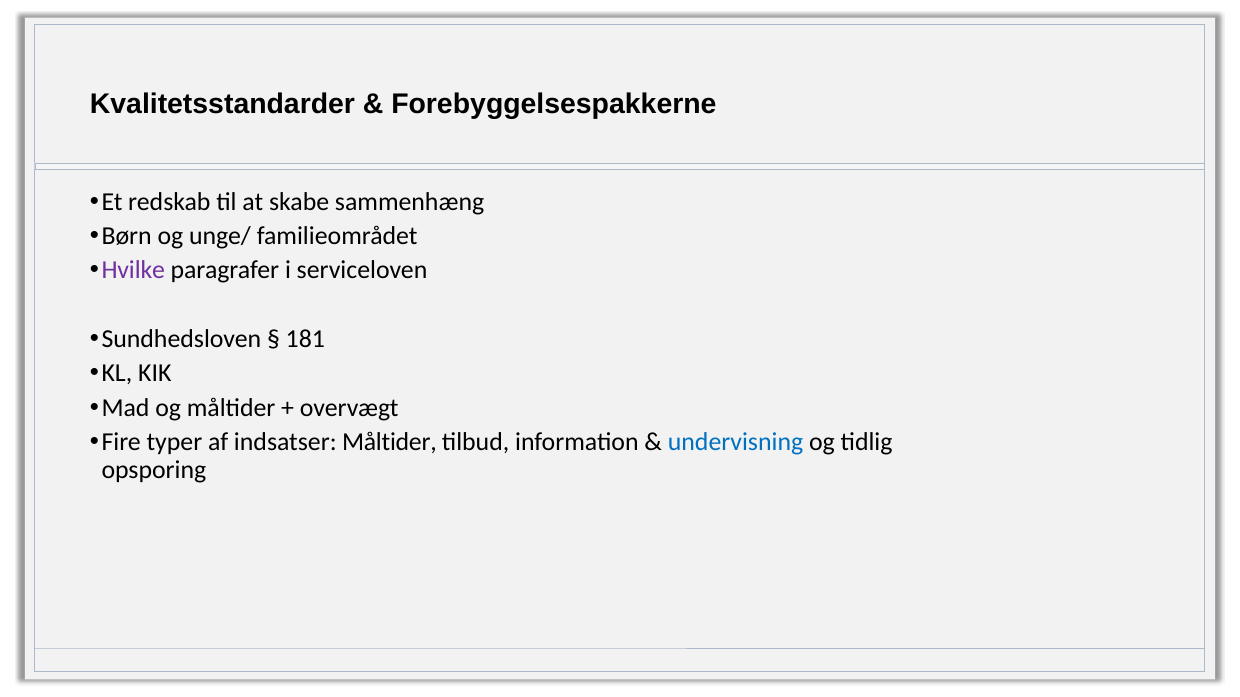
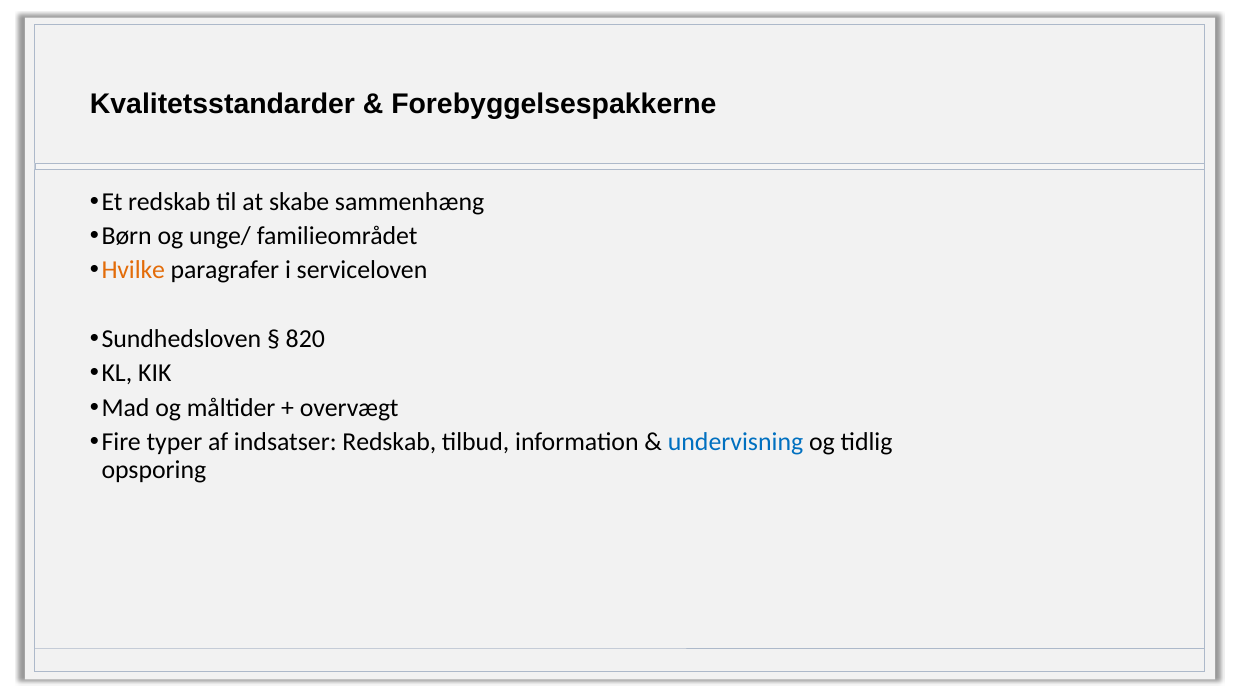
Hvilke colour: purple -> orange
181: 181 -> 820
indsatser Måltider: Måltider -> Redskab
